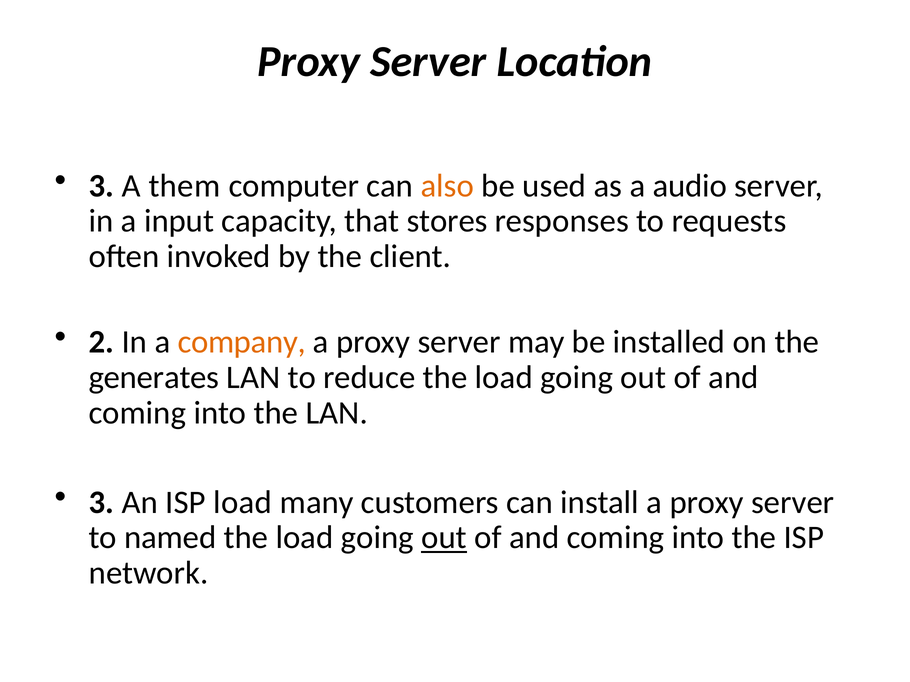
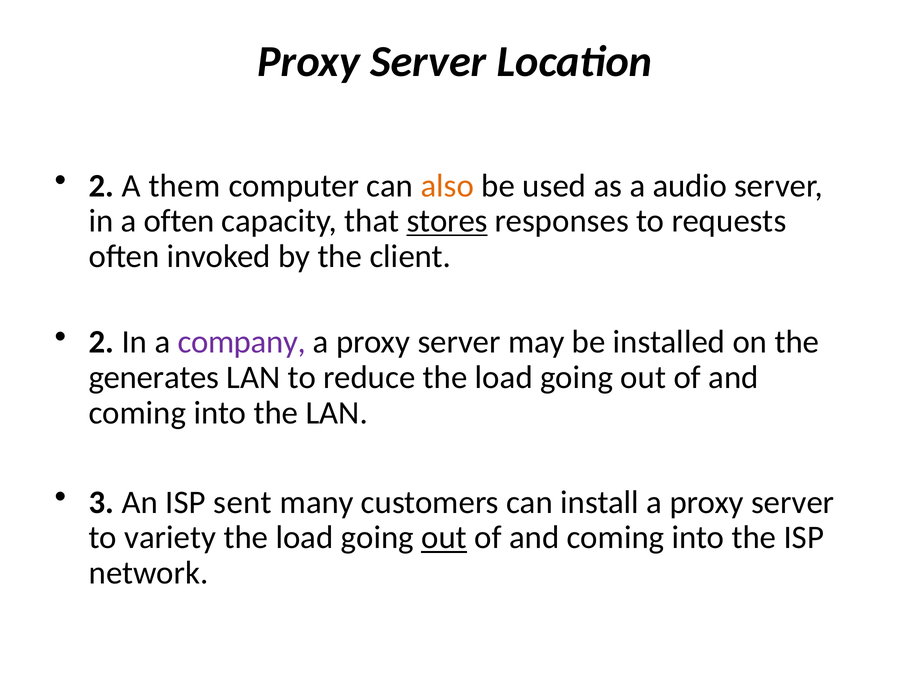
3 at (101, 186): 3 -> 2
a input: input -> often
stores underline: none -> present
company colour: orange -> purple
ISP load: load -> sent
named: named -> variety
